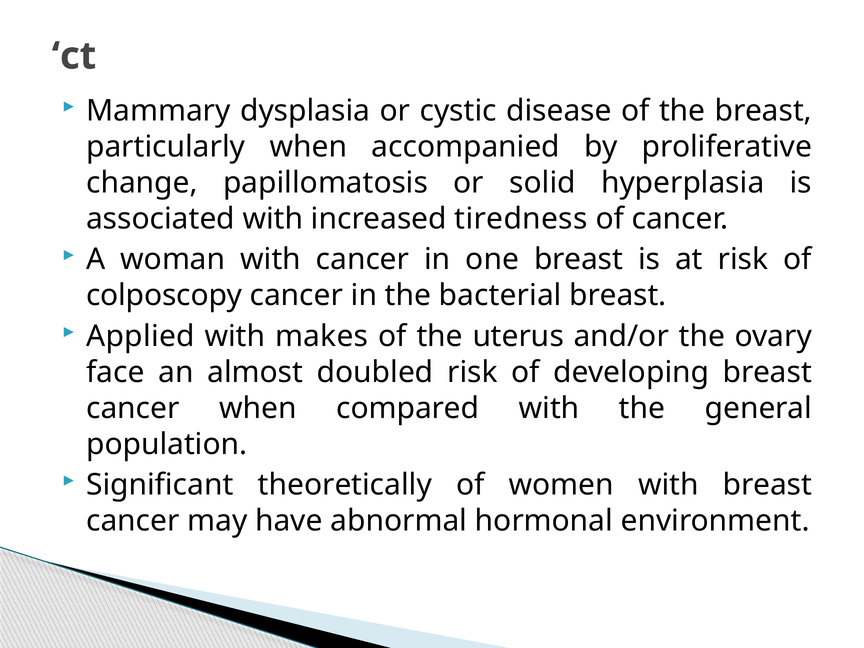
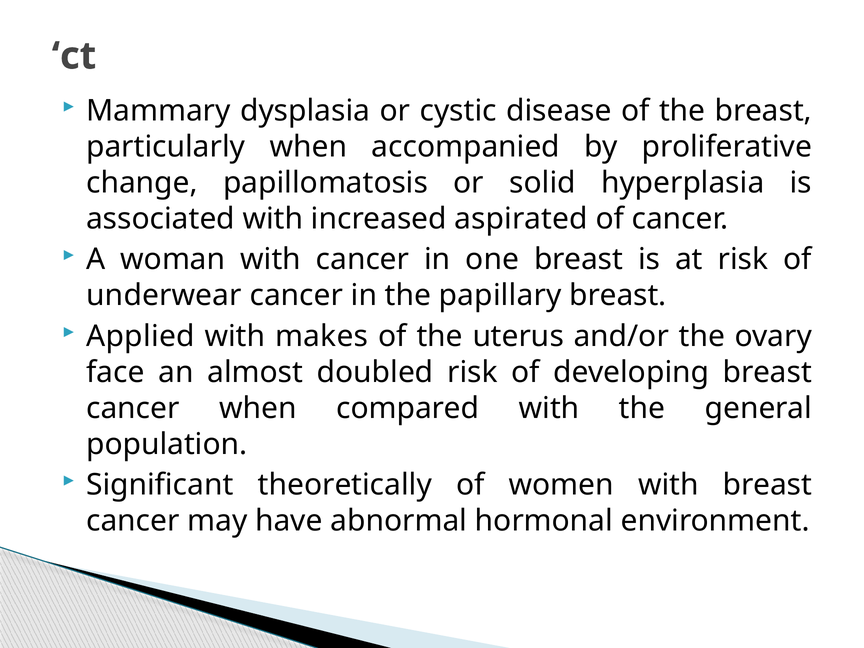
tiredness: tiredness -> aspirated
colposcopy: colposcopy -> underwear
bacterial: bacterial -> papillary
